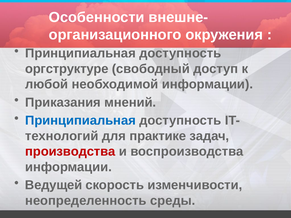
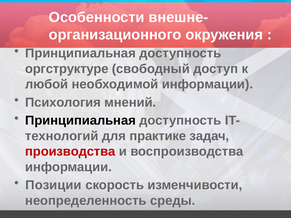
Приказания: Приказания -> Психология
Принципиальная at (80, 121) colour: blue -> black
Ведущей: Ведущей -> Позиции
